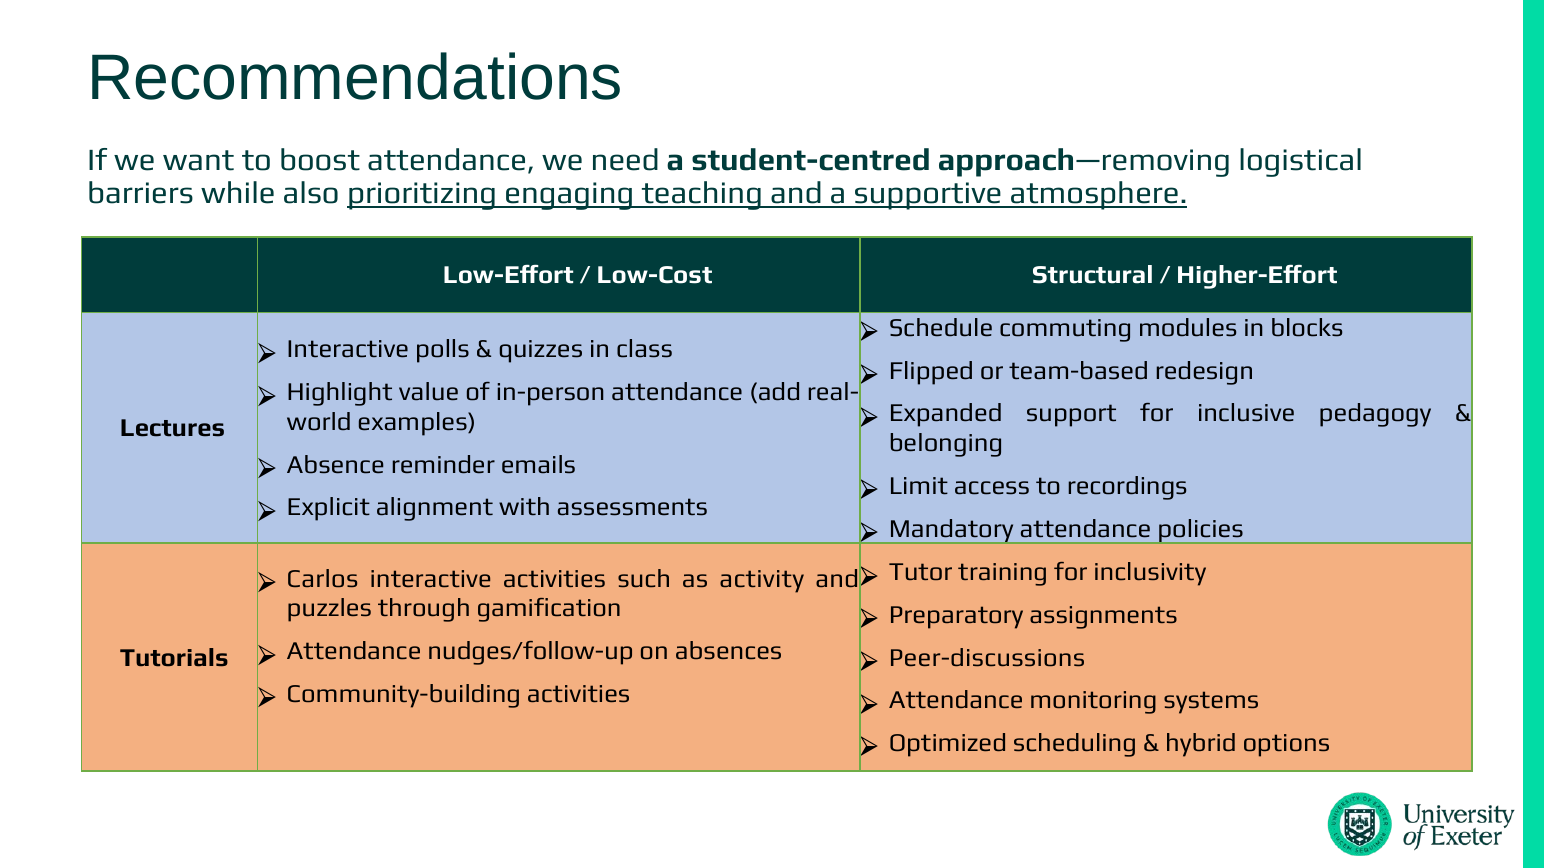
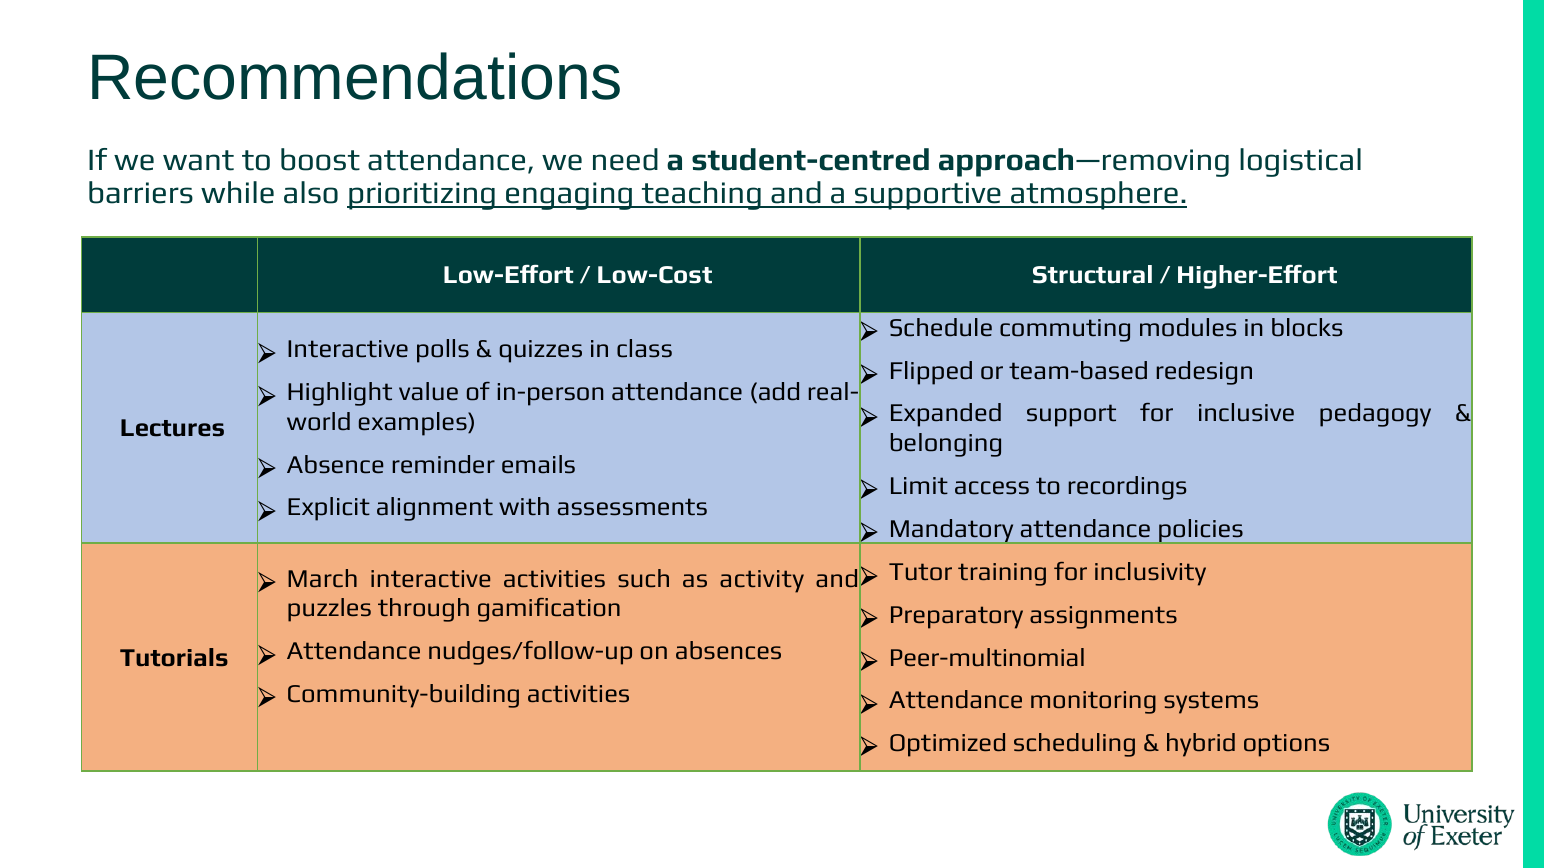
Carlos: Carlos -> March
Peer-discussions: Peer-discussions -> Peer-multinomial
